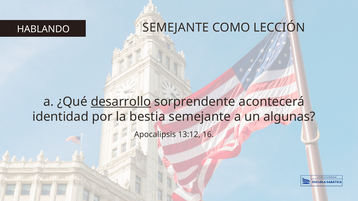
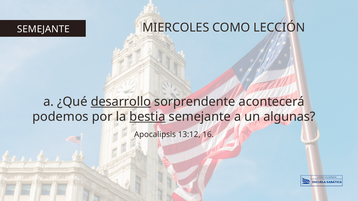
SEMEJANTE at (176, 28): SEMEJANTE -> MIERCOLES
HABLANDO at (43, 29): HABLANDO -> SEMEJANTE
identidad: identidad -> podemos
bestia underline: none -> present
